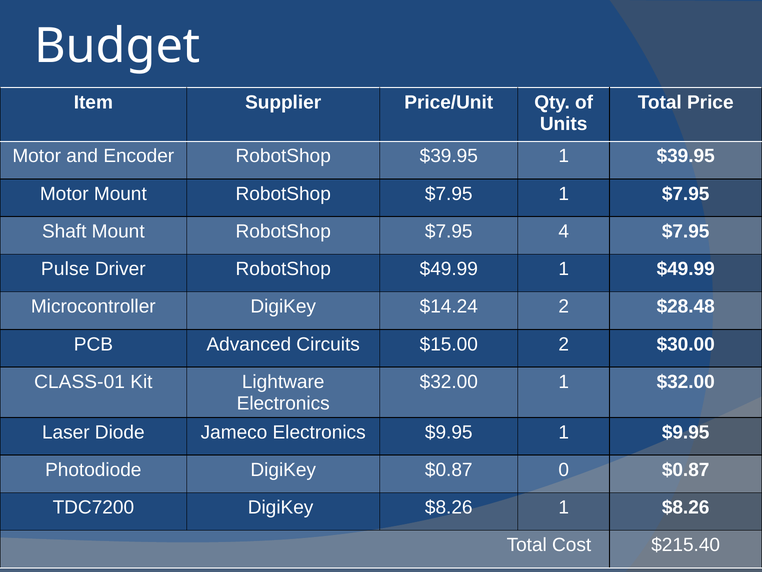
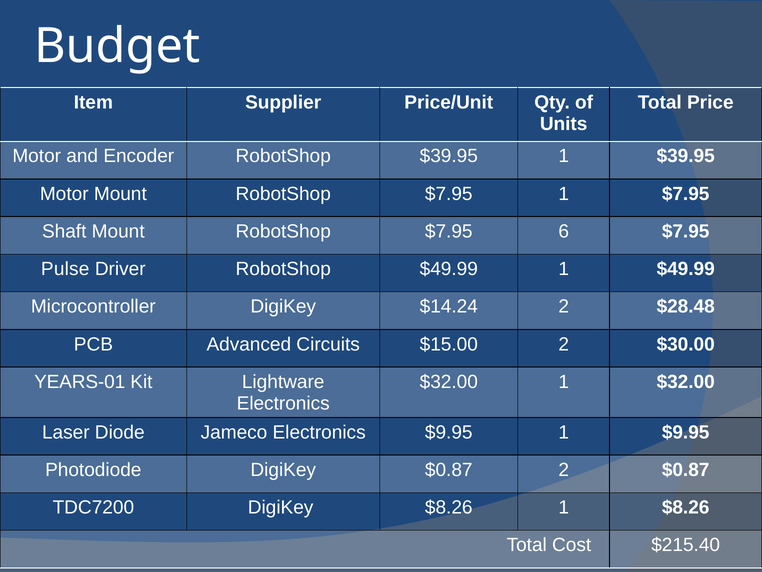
4: 4 -> 6
CLASS-01: CLASS-01 -> YEARS-01
$0.87 0: 0 -> 2
